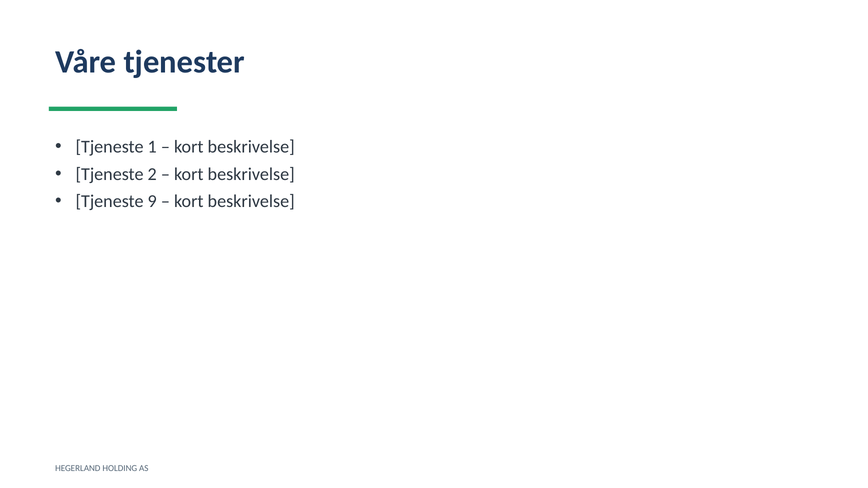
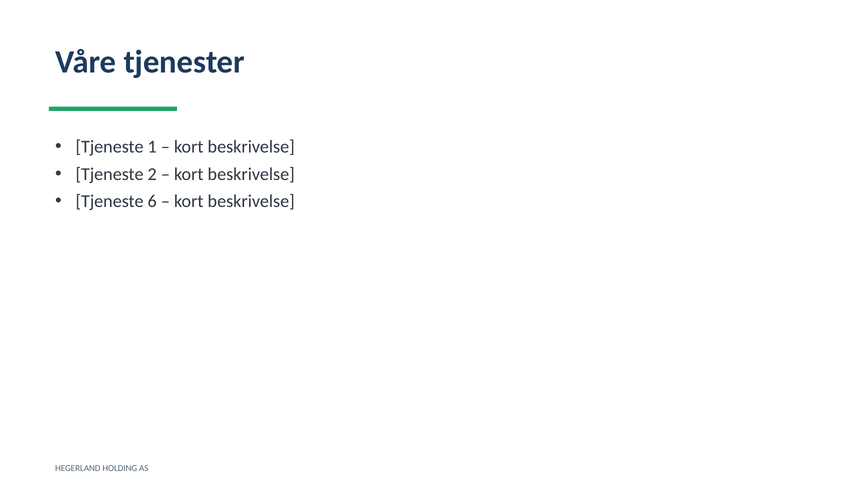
9: 9 -> 6
